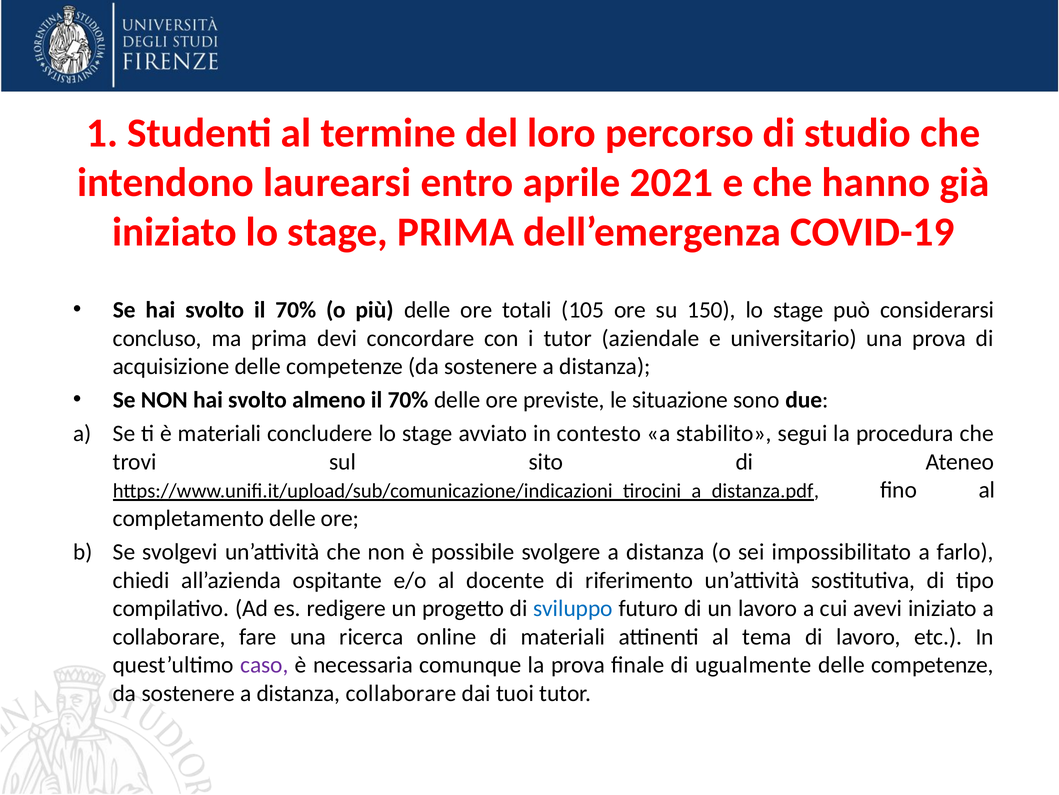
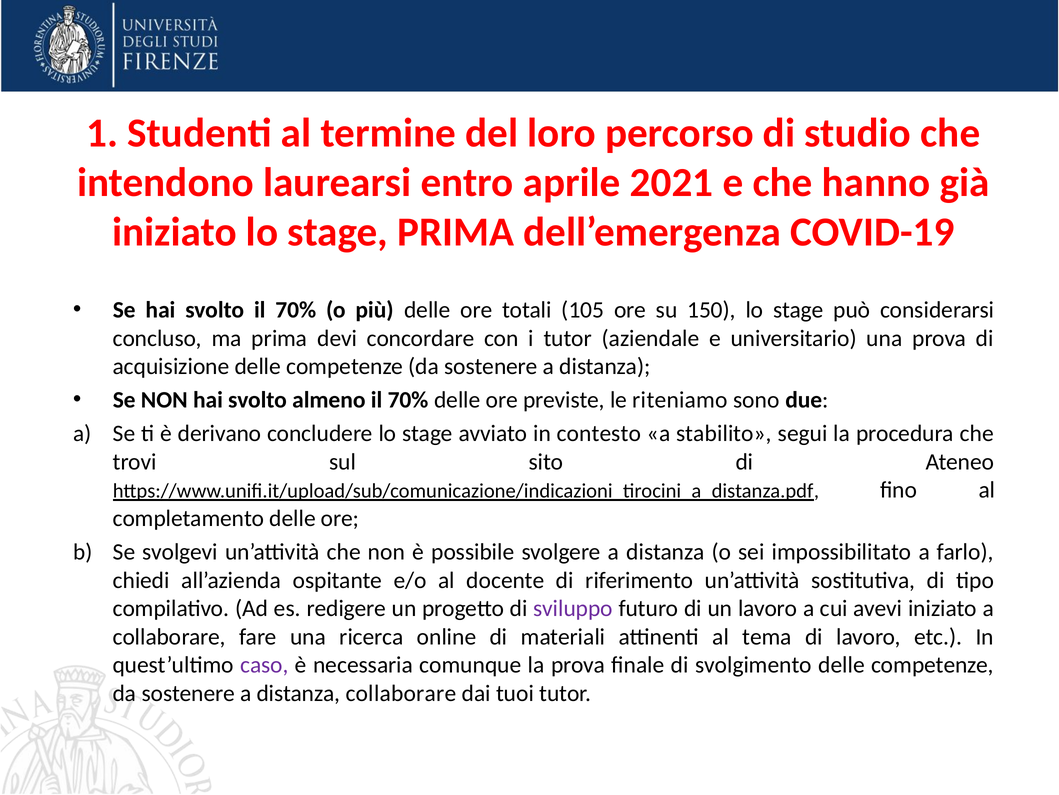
situazione: situazione -> riteniamo
è materiali: materiali -> derivano
sviluppo colour: blue -> purple
ugualmente: ugualmente -> svolgimento
